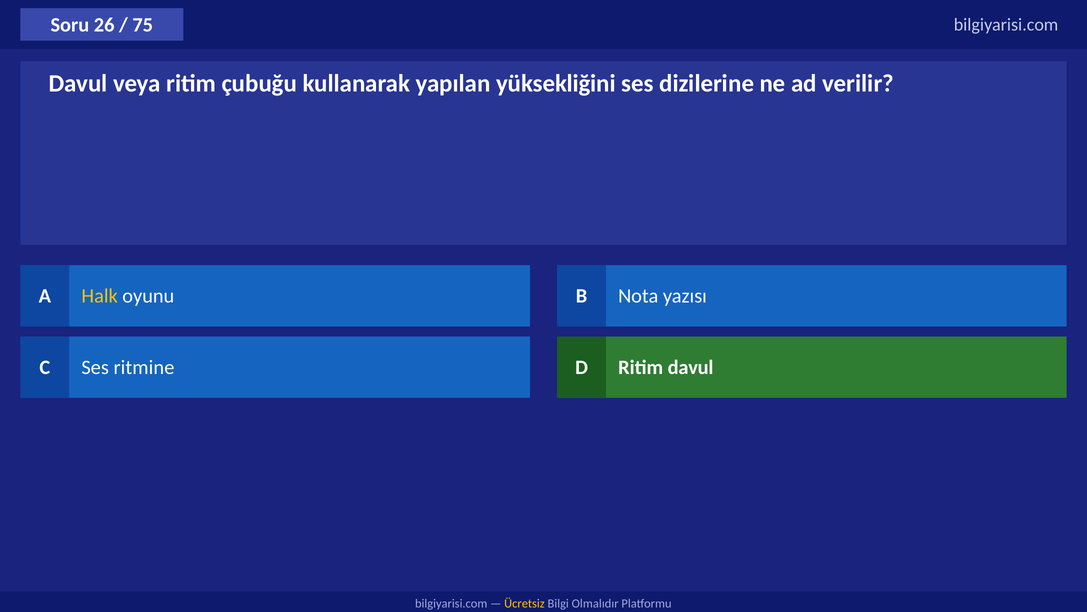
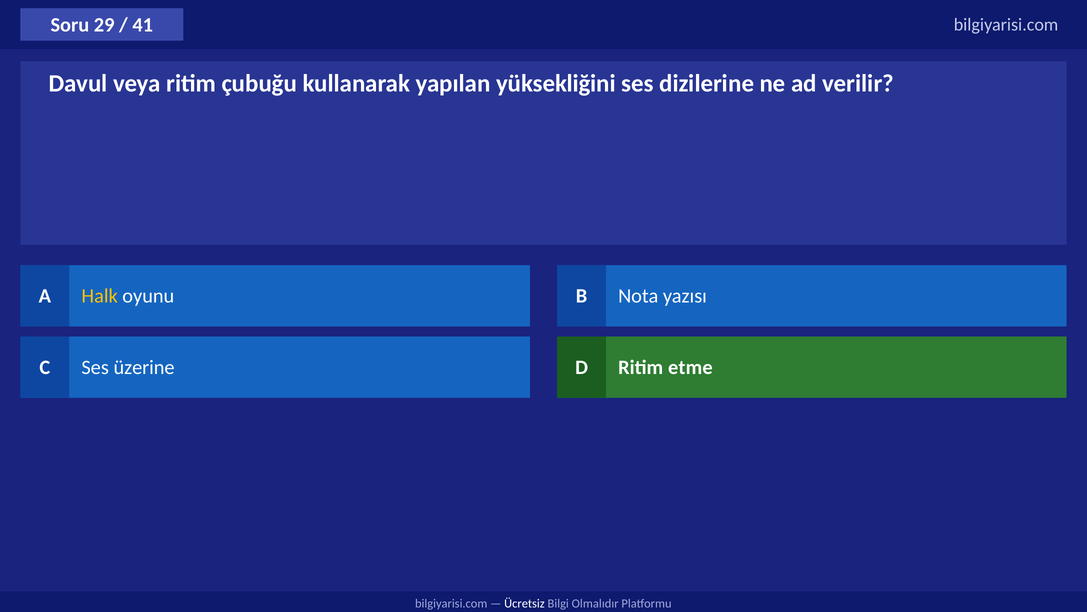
26: 26 -> 29
75: 75 -> 41
ritmine: ritmine -> üzerine
Ritim davul: davul -> etme
Ücretsiz colour: yellow -> white
